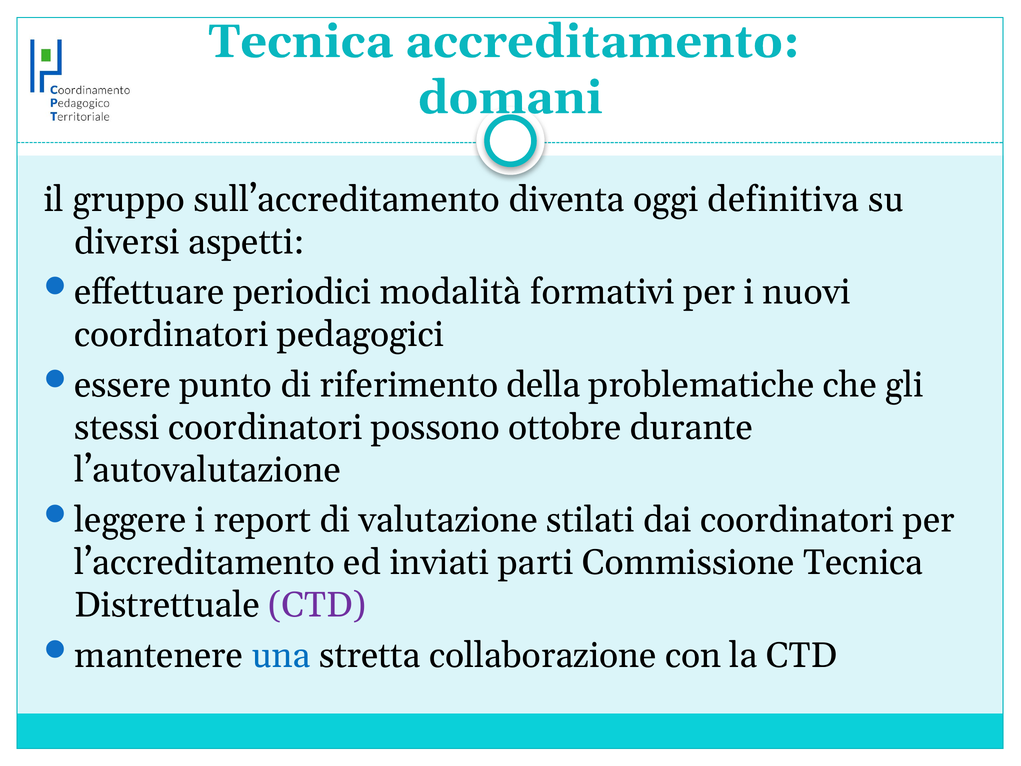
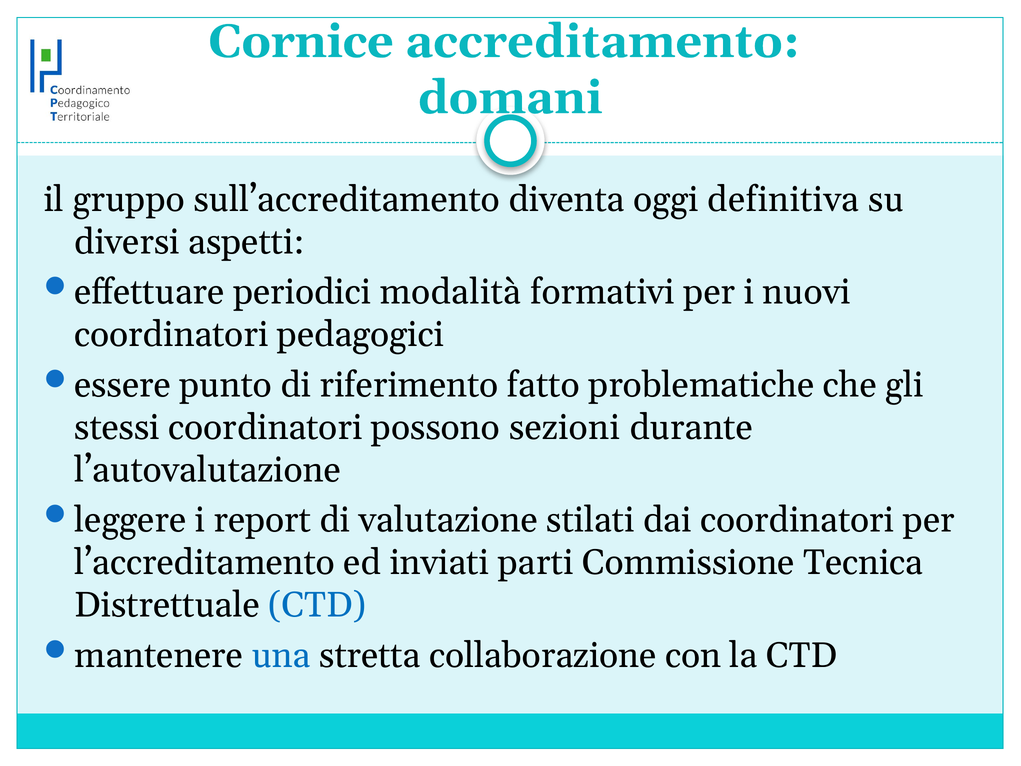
Tecnica at (301, 42): Tecnica -> Cornice
della: della -> fatto
ottobre: ottobre -> sezioni
CTD at (317, 605) colour: purple -> blue
